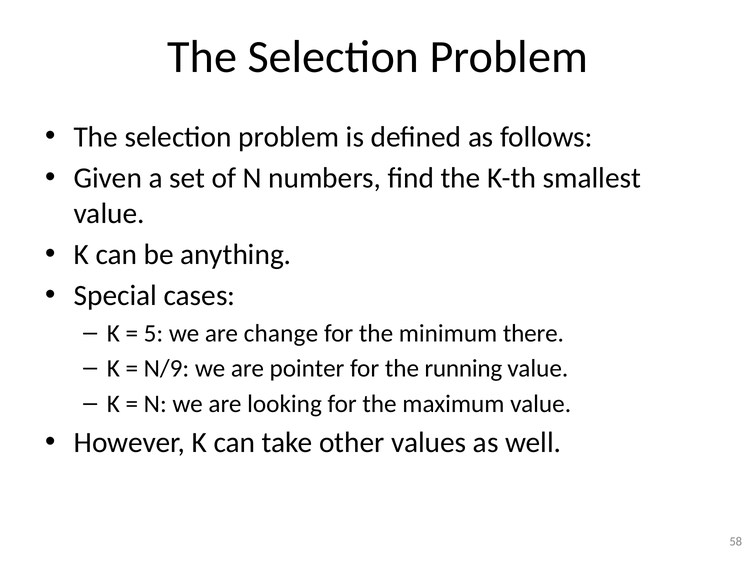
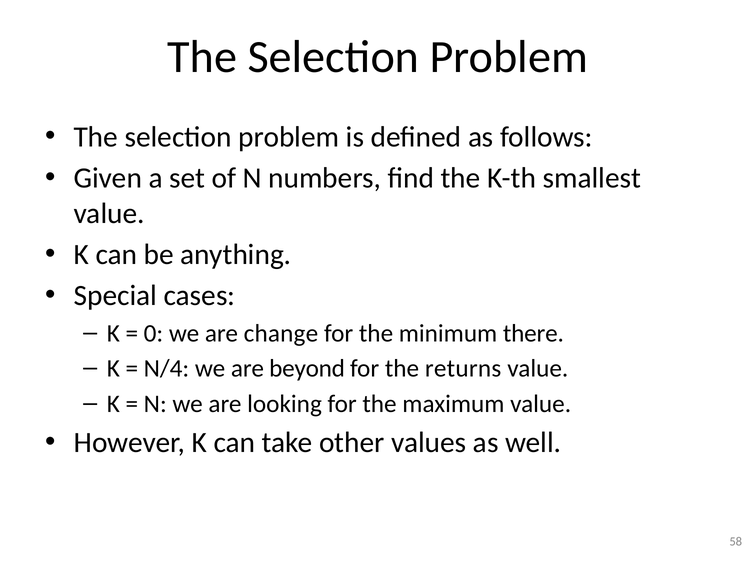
5: 5 -> 0
N/9: N/9 -> N/4
pointer: pointer -> beyond
running: running -> returns
